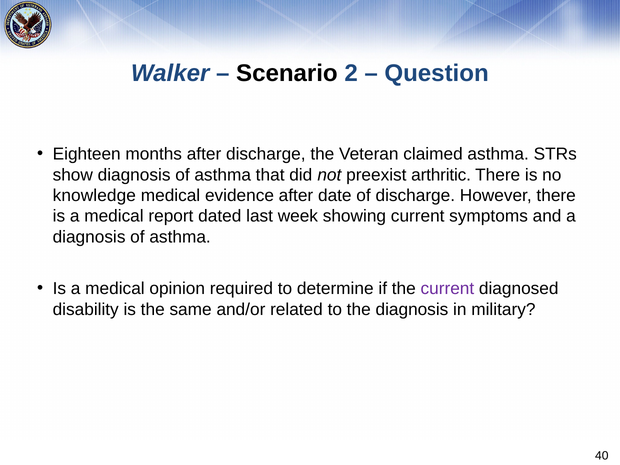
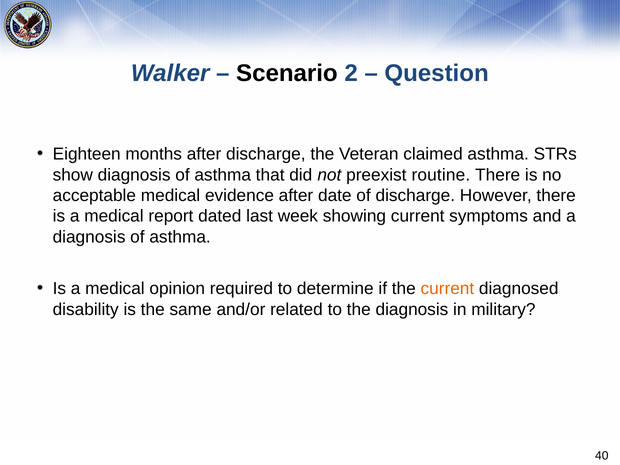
arthritic: arthritic -> routine
knowledge: knowledge -> acceptable
current at (447, 289) colour: purple -> orange
